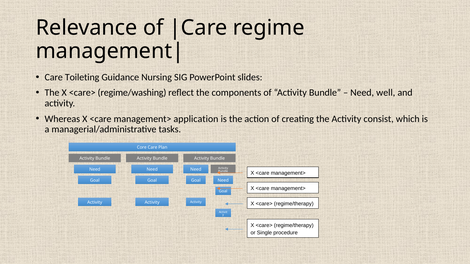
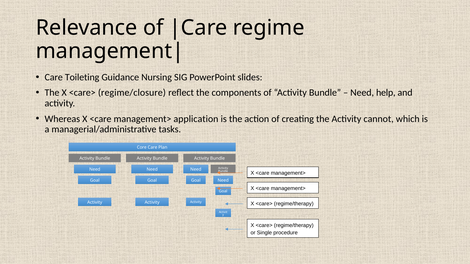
regime/washing: regime/washing -> regime/closure
well: well -> help
consist: consist -> cannot
